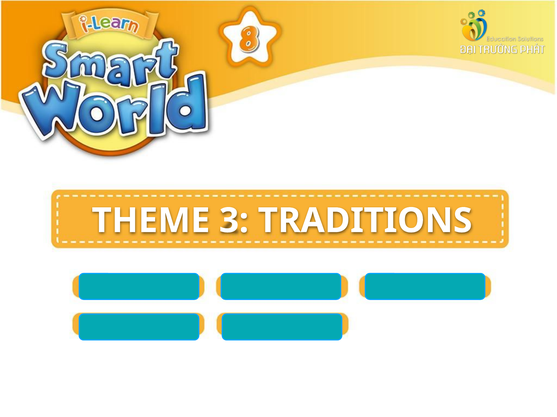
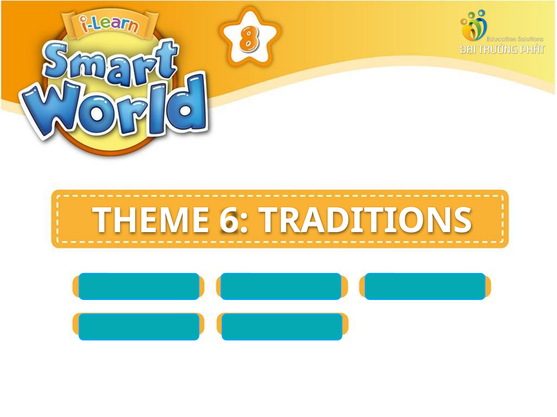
THEME 3: 3 -> 6
